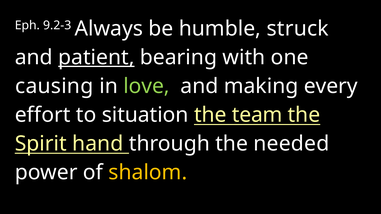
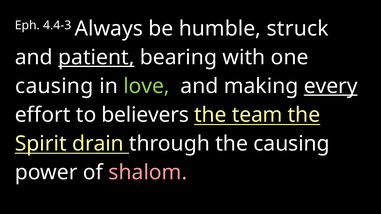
9.2-3: 9.2-3 -> 4.4-3
every underline: none -> present
situation: situation -> believers
hand: hand -> drain
the needed: needed -> causing
shalom colour: yellow -> pink
